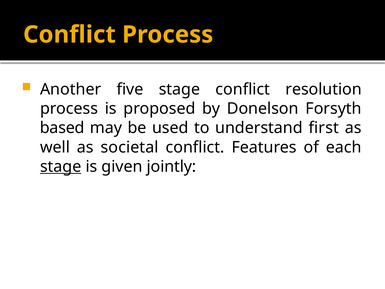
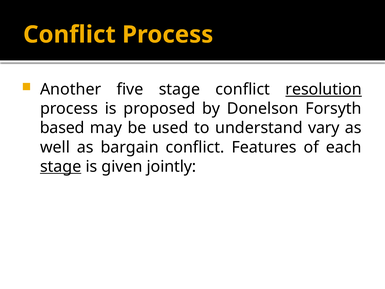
resolution underline: none -> present
first: first -> vary
societal: societal -> bargain
